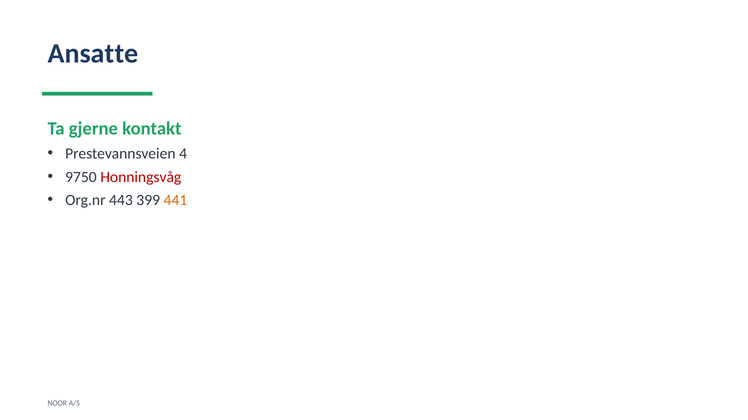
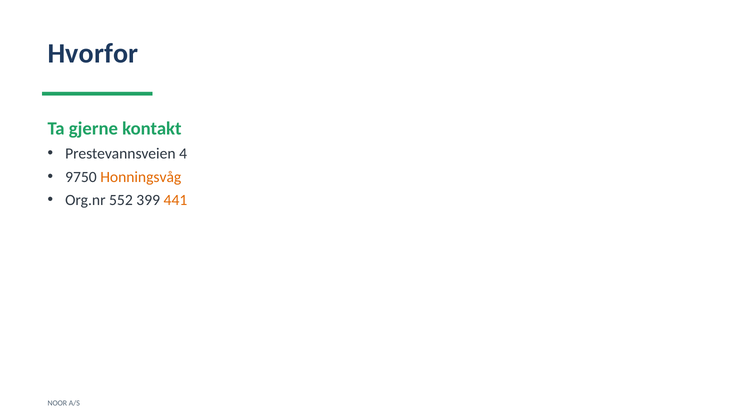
Ansatte: Ansatte -> Hvorfor
Honningsvåg colour: red -> orange
443: 443 -> 552
